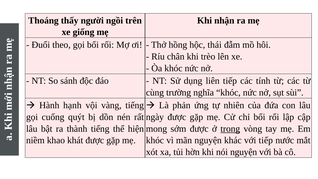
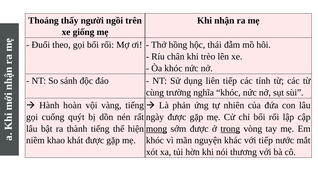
hạnh: hạnh -> hoàn
mong underline: none -> present
nói nguyện: nguyện -> thương
